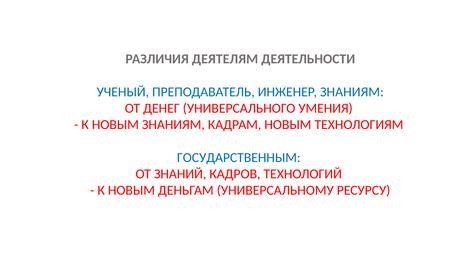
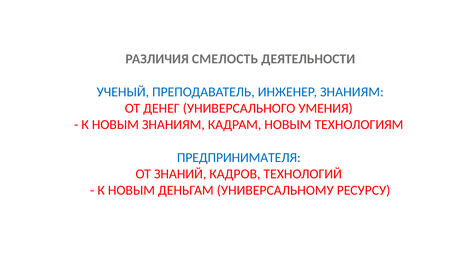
ДЕЯТЕЛЯМ: ДЕЯТЕЛЯМ -> СМЕЛОСТЬ
ГОСУДАРСТВЕННЫМ: ГОСУДАРСТВЕННЫМ -> ПРЕДПРИНИМАТЕЛЯ
